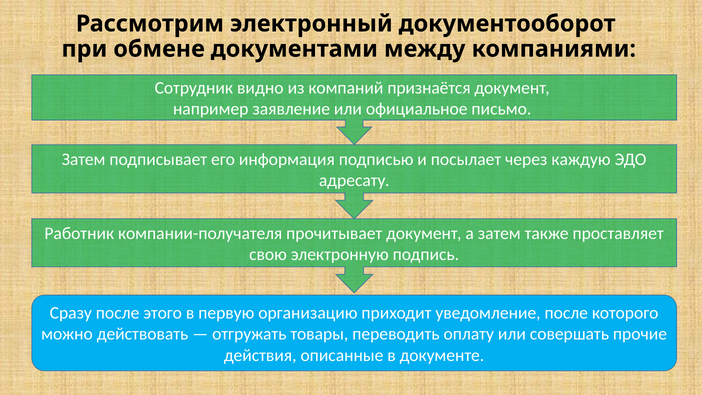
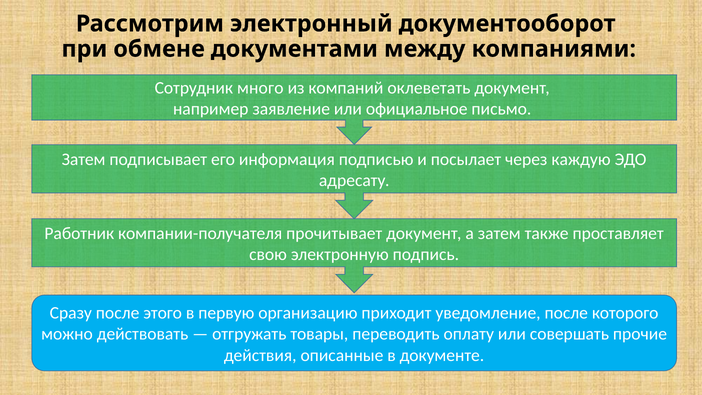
видно: видно -> много
признаётся: признаётся -> оклеветать
